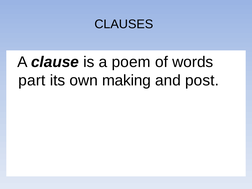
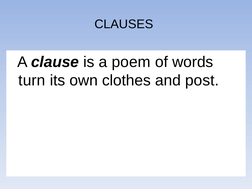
part: part -> turn
making: making -> clothes
